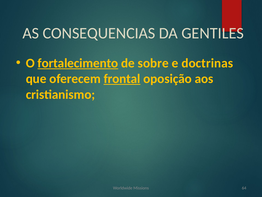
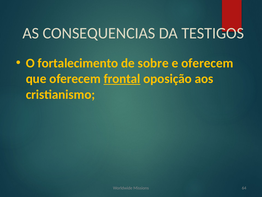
GENTILES: GENTILES -> TESTIGOS
fortalecimento underline: present -> none
e doctrinas: doctrinas -> oferecem
